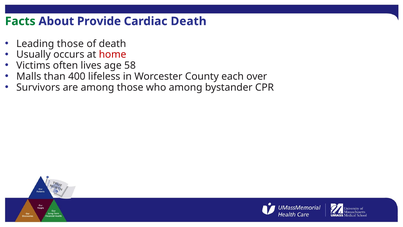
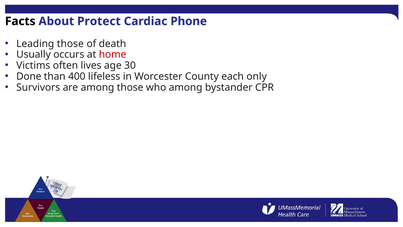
Facts colour: green -> black
Provide: Provide -> Protect
Cardiac Death: Death -> Phone
58: 58 -> 30
Malls: Malls -> Done
over: over -> only
